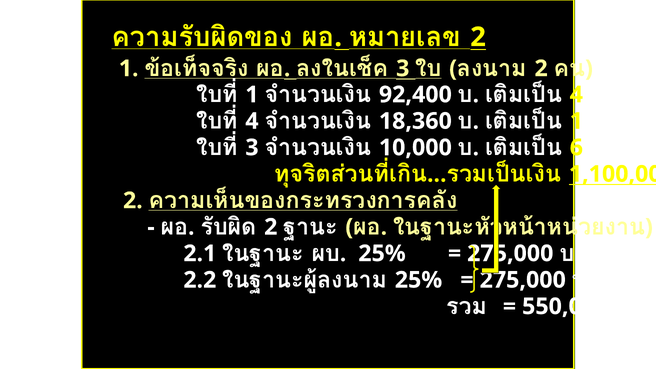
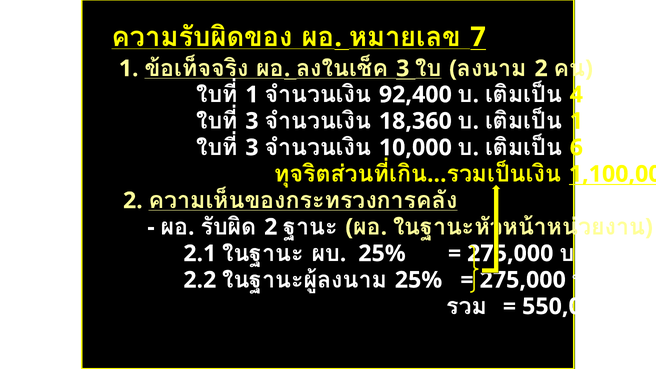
2 at (478, 37): 2 -> 7
4 at (252, 121): 4 -> 3
